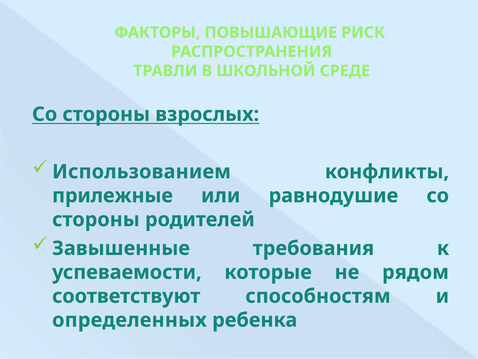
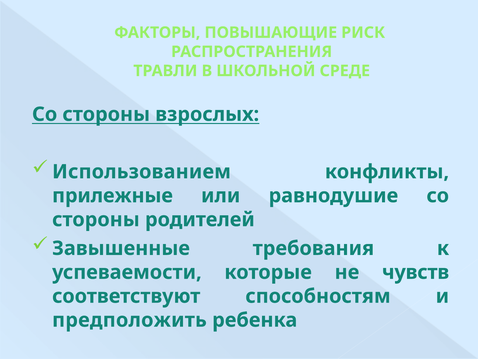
рядом: рядом -> чувств
определенных: определенных -> предположить
